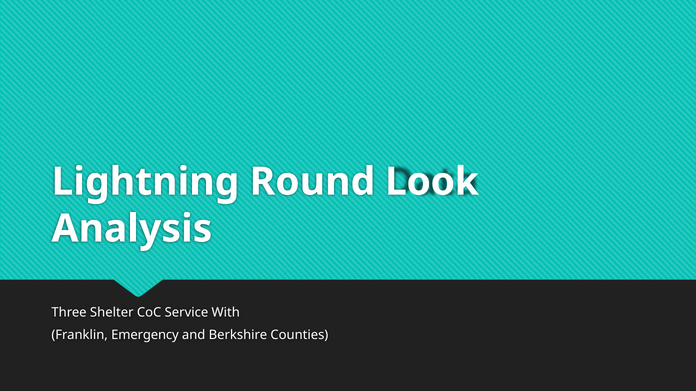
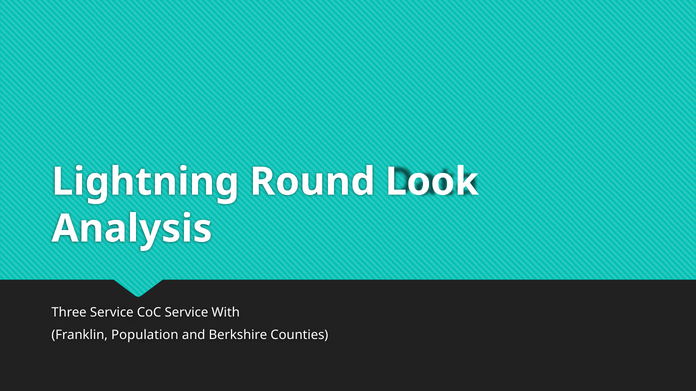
Three Shelter: Shelter -> Service
Emergency: Emergency -> Population
